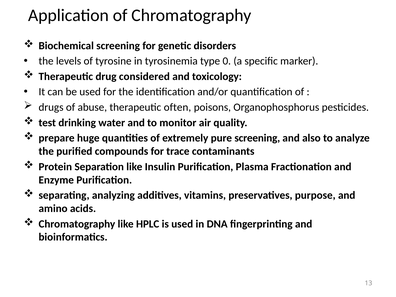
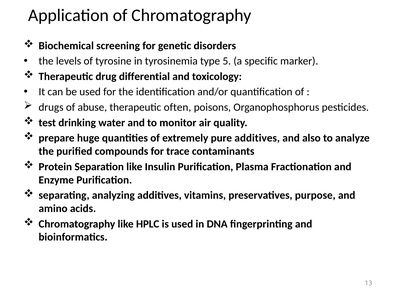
0: 0 -> 5
considered: considered -> differential
pure screening: screening -> additives
